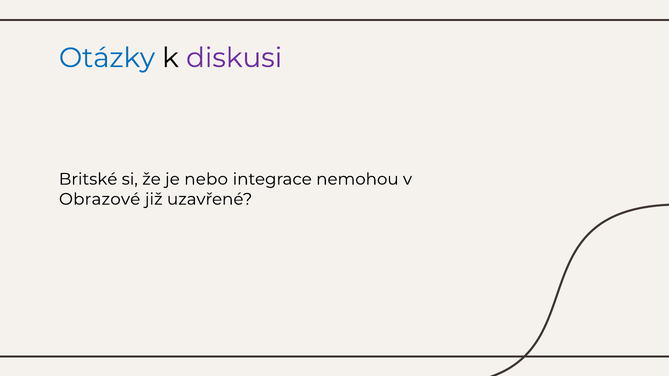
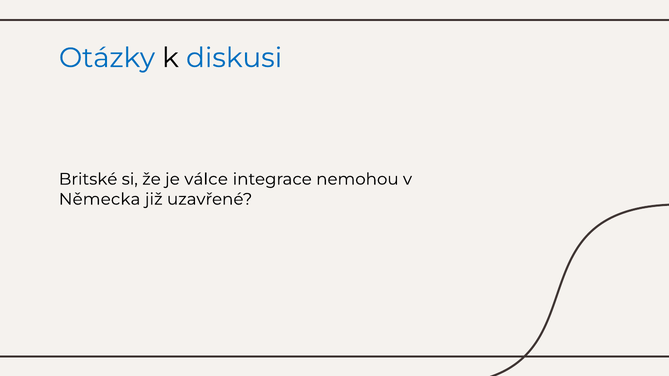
diskusi colour: purple -> blue
nebo: nebo -> válce
Obrazové: Obrazové -> Německa
